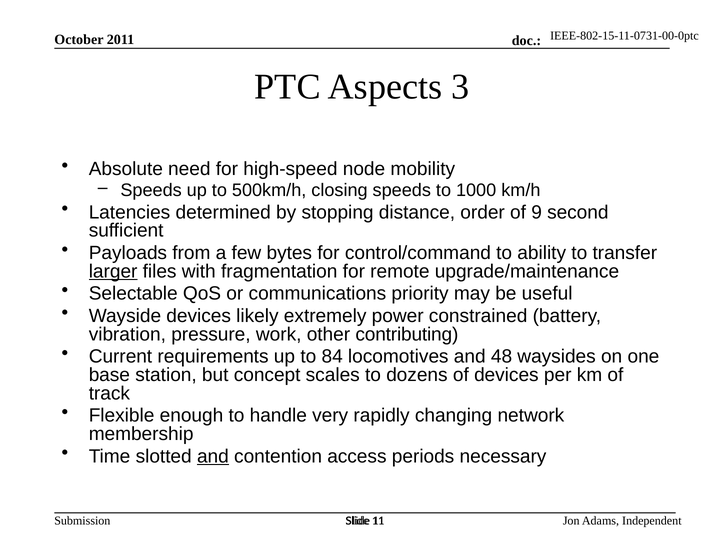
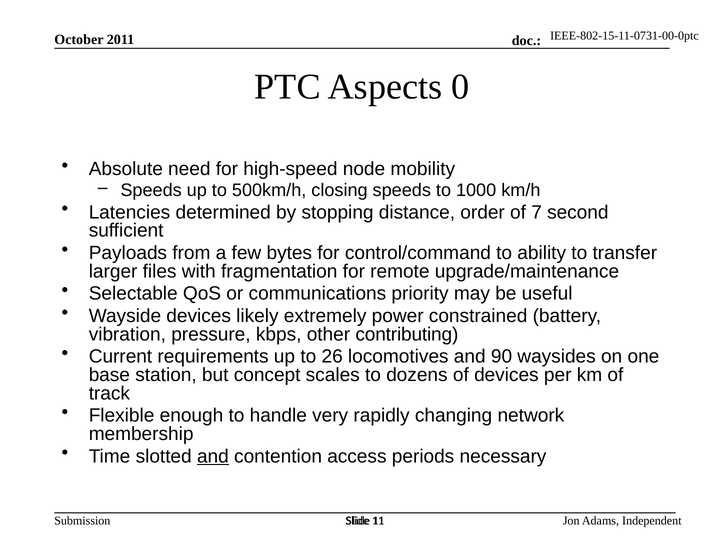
3: 3 -> 0
9: 9 -> 7
larger underline: present -> none
work: work -> kbps
84: 84 -> 26
48: 48 -> 90
